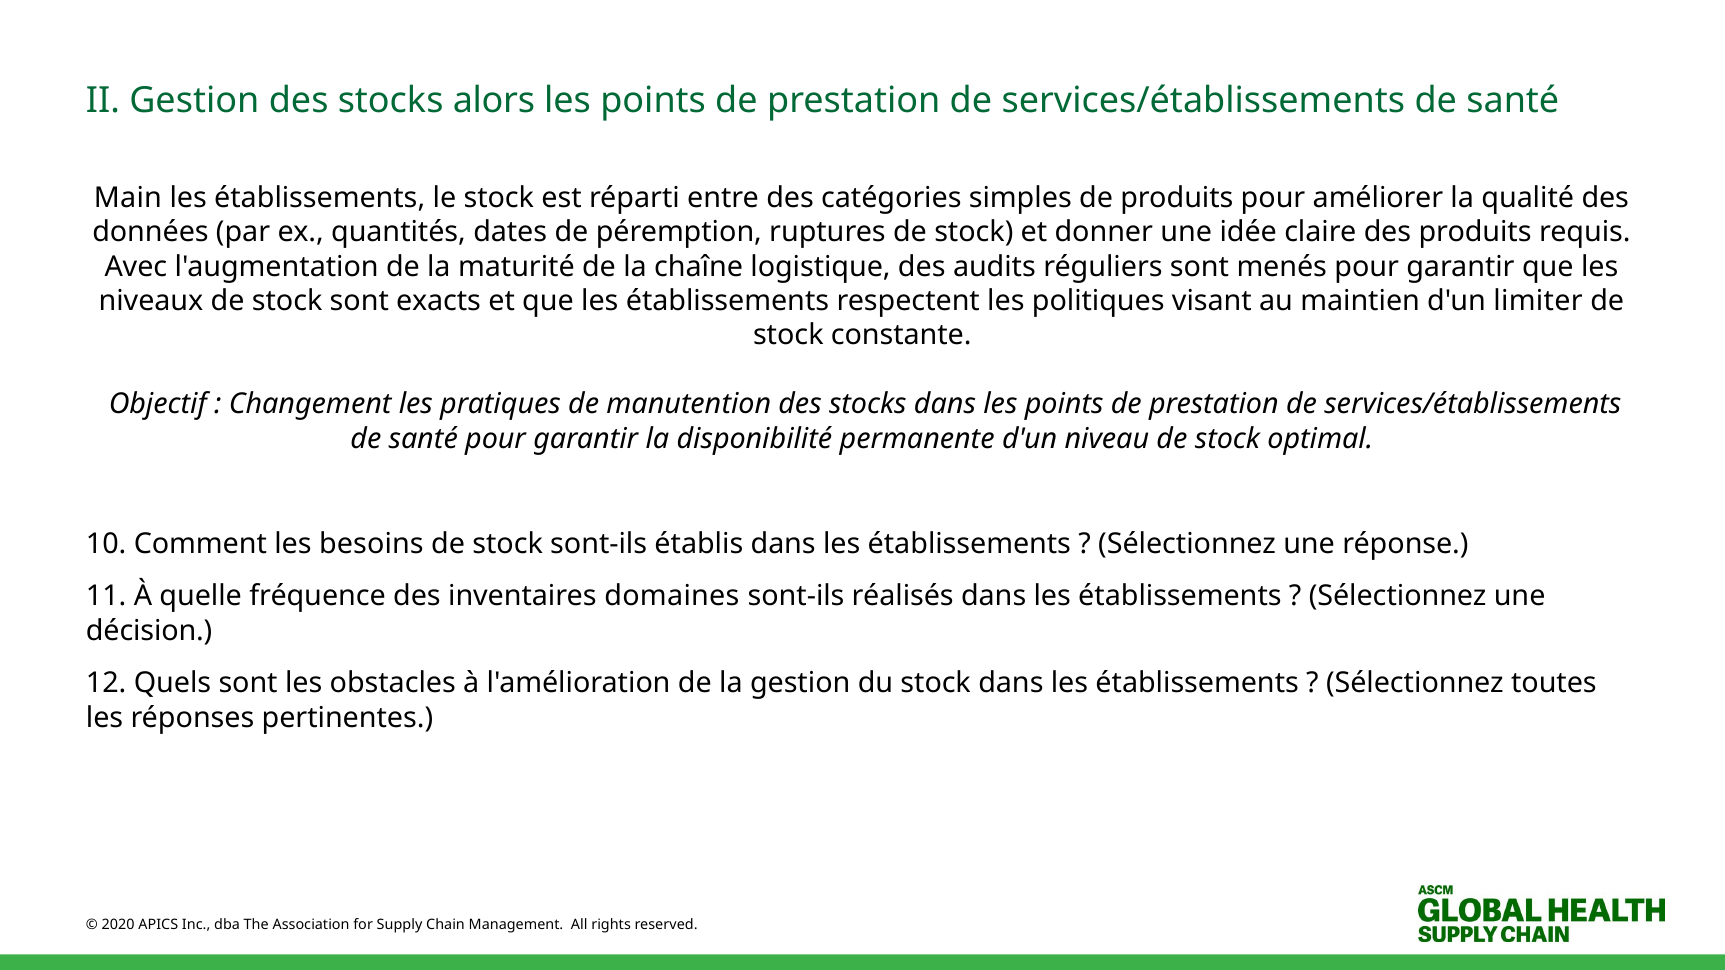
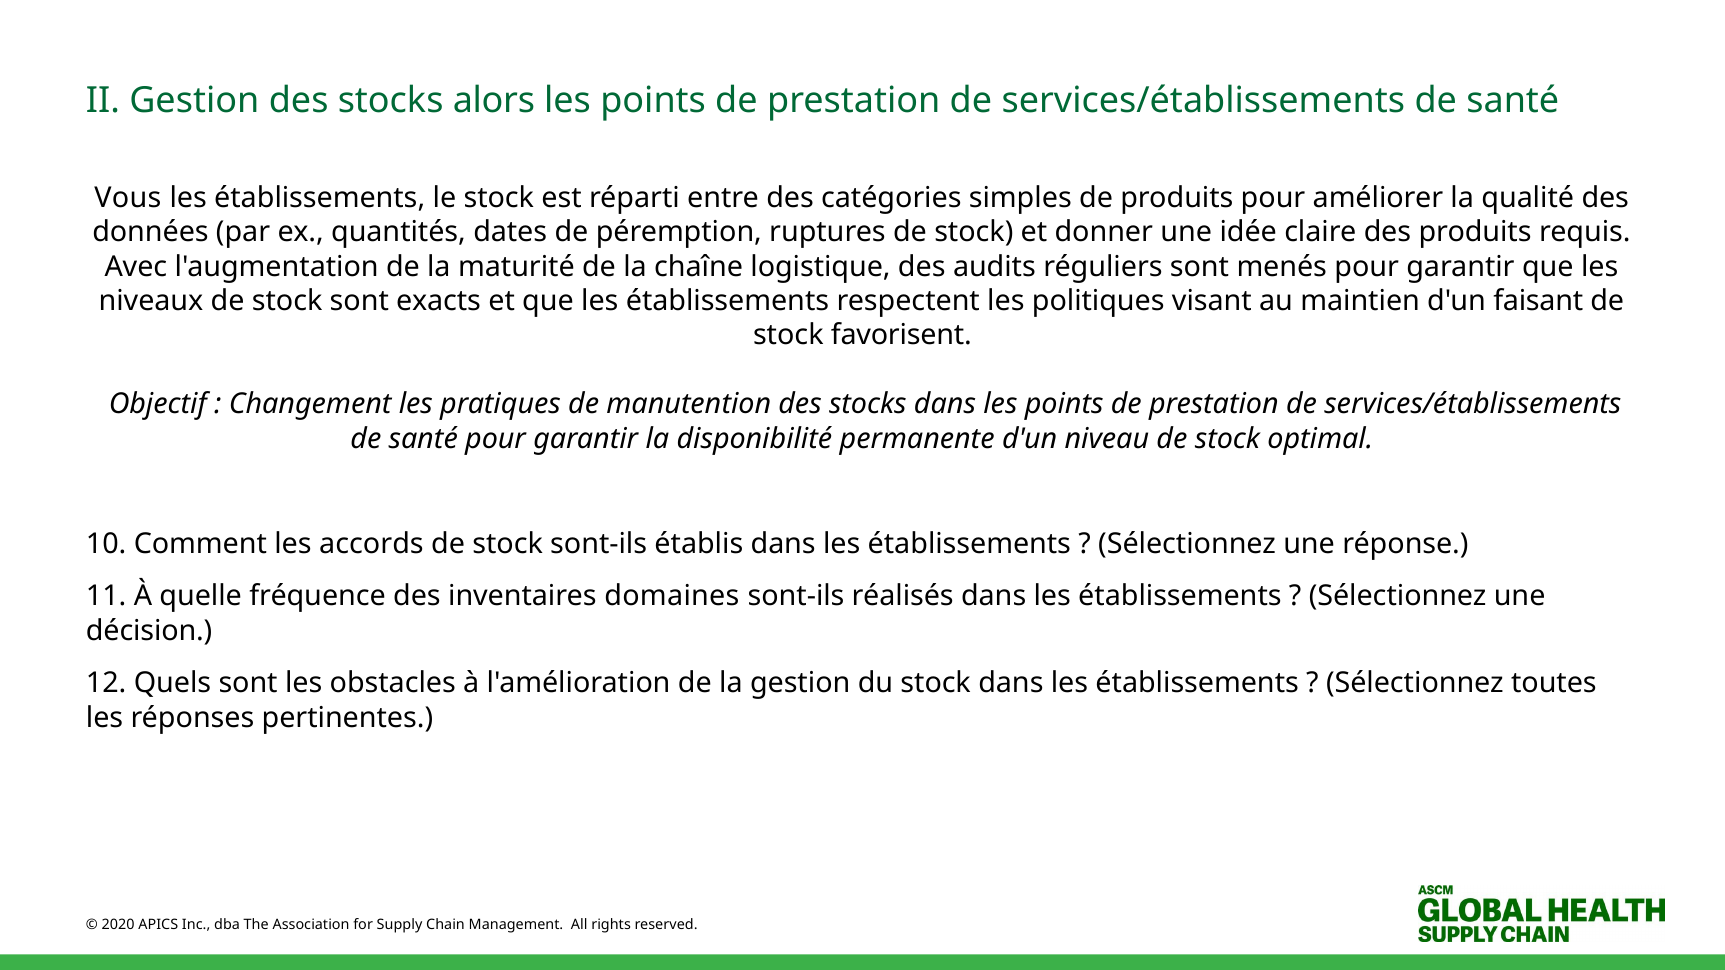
Main: Main -> Vous
limiter: limiter -> faisant
constante: constante -> favorisent
besoins: besoins -> accords
